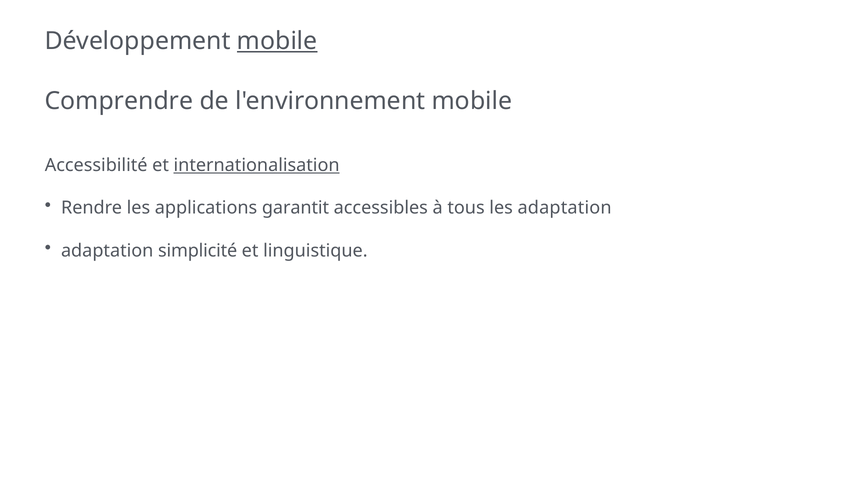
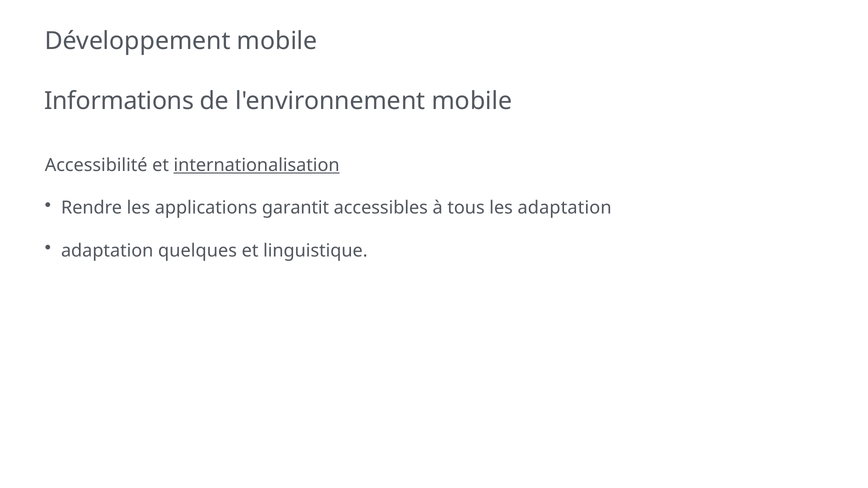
mobile at (277, 41) underline: present -> none
Comprendre: Comprendre -> Informations
simplicité: simplicité -> quelques
